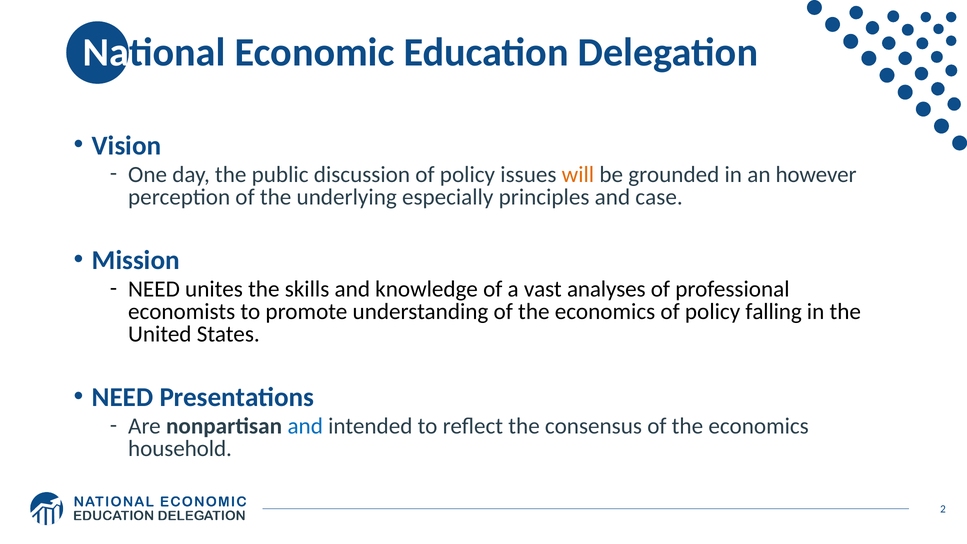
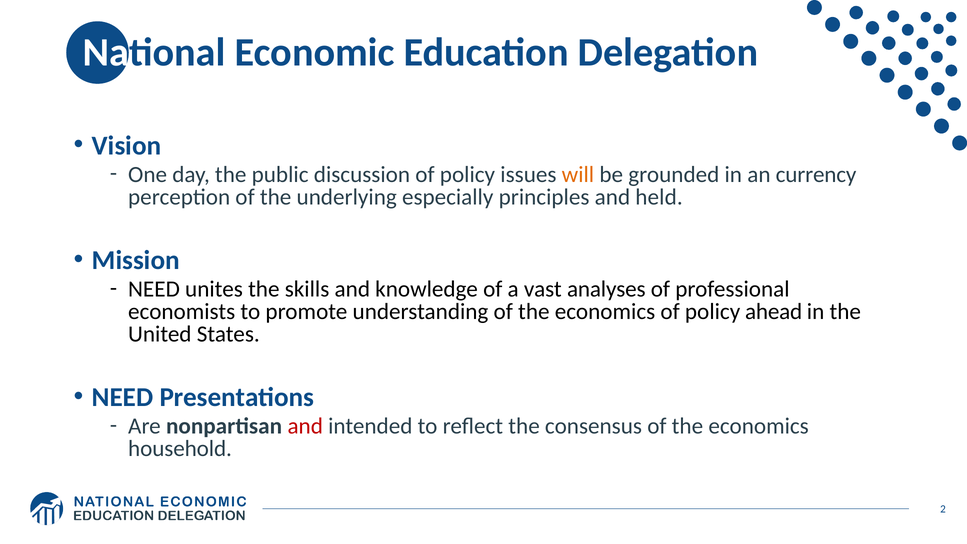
however: however -> currency
case: case -> held
falling: falling -> ahead
and at (305, 426) colour: blue -> red
